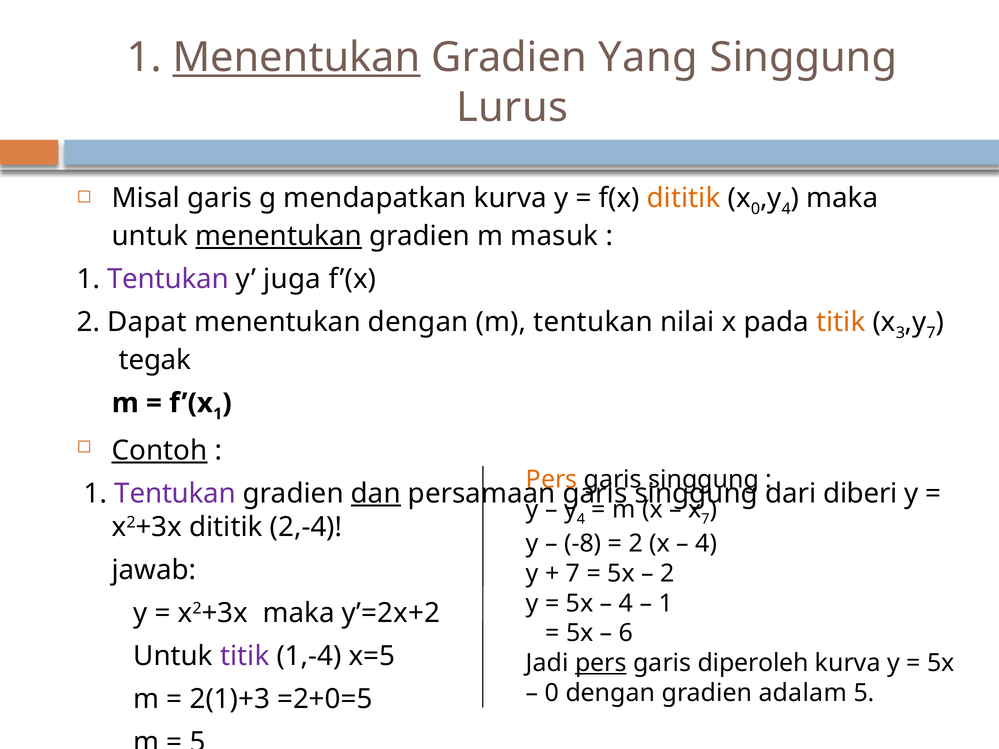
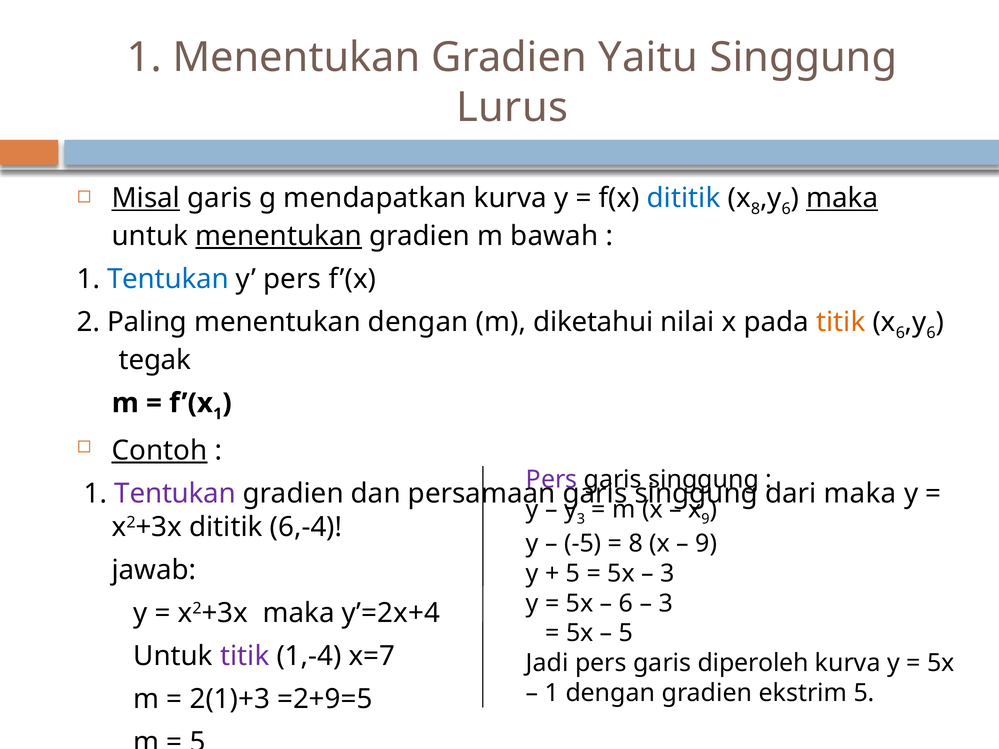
Menentukan at (297, 58) underline: present -> none
Yang: Yang -> Yaitu
Misal underline: none -> present
dititik at (684, 198) colour: orange -> blue
x 0: 0 -> 8
4 at (786, 209): 4 -> 6
maka at (842, 198) underline: none -> present
masuk: masuk -> bawah
Tentukan at (168, 279) colour: purple -> blue
y juga: juga -> pers
Dapat: Dapat -> Paling
m tentukan: tentukan -> diketahui
x 3: 3 -> 6
7 at (931, 333): 7 -> 6
Pers at (552, 479) colour: orange -> purple
dan underline: present -> none
diberi at (860, 494): diberi -> maka
4 at (581, 519): 4 -> 3
7 at (705, 519): 7 -> 9
2,-4: 2,-4 -> 6,-4
-8: -8 -> -5
2 at (636, 544): 2 -> 8
4 at (706, 544): 4 -> 9
7 at (573, 573): 7 -> 5
2 at (667, 573): 2 -> 3
4 at (626, 603): 4 -> 6
1 at (666, 603): 1 -> 3
y’=2x+2: y’=2x+2 -> y’=2x+4
6 at (626, 633): 6 -> 5
x=5: x=5 -> x=7
pers at (601, 663) underline: present -> none
0 at (552, 693): 0 -> 1
adalam: adalam -> ekstrim
=2+0=5: =2+0=5 -> =2+9=5
